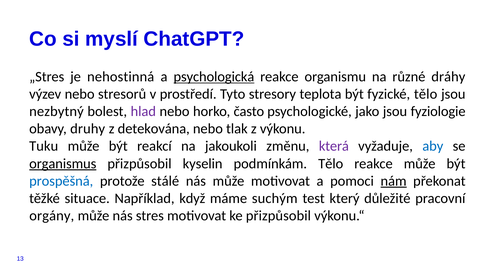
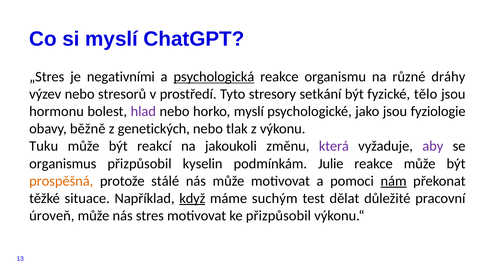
nehostinná: nehostinná -> negativními
teplota: teplota -> setkání
nezbytný: nezbytný -> hormonu
horko často: často -> myslí
druhy: druhy -> běžně
detekována: detekována -> genetických
aby colour: blue -> purple
organismus underline: present -> none
podmínkám Tělo: Tělo -> Julie
prospěšná colour: blue -> orange
když underline: none -> present
který: který -> dělat
orgány: orgány -> úroveň
